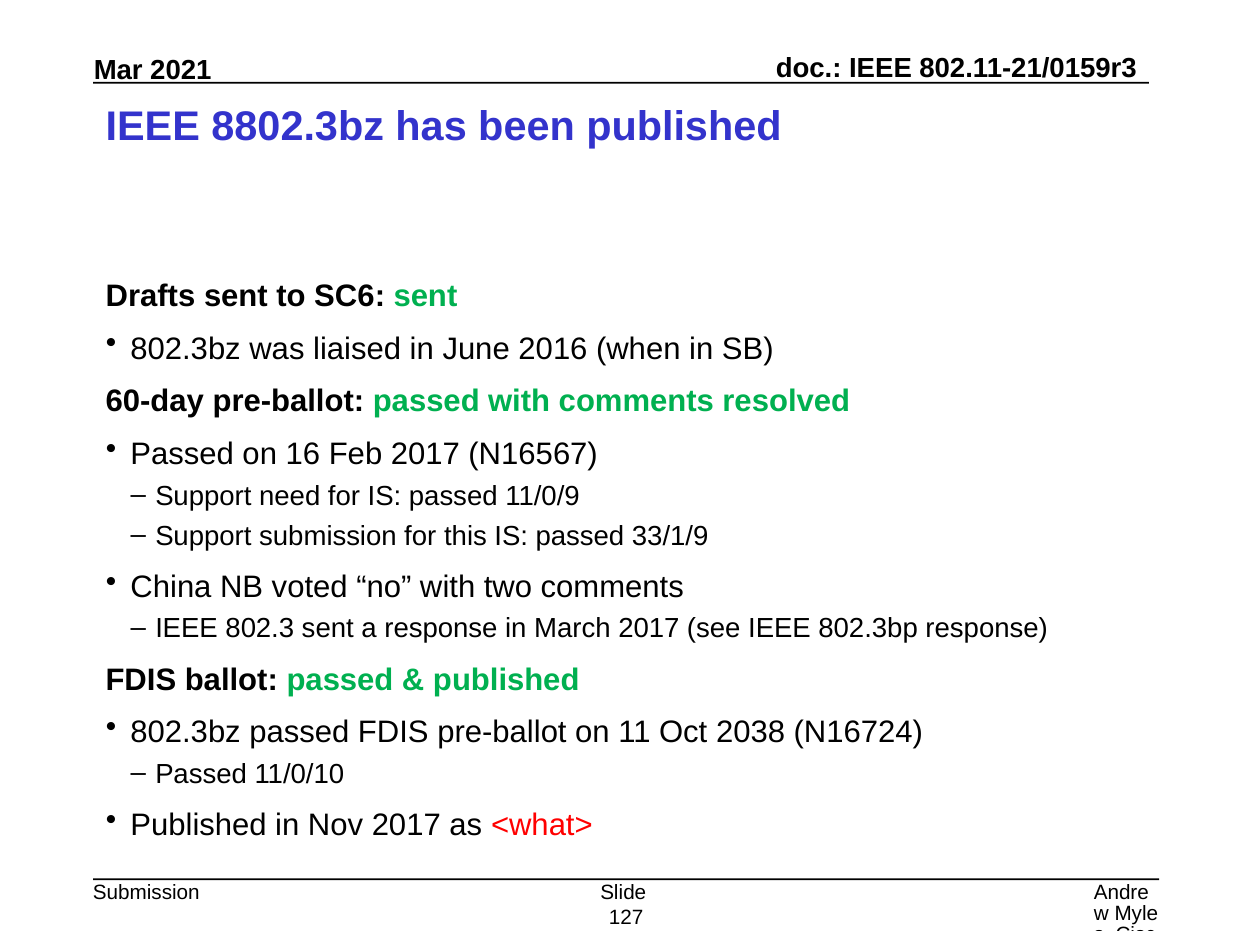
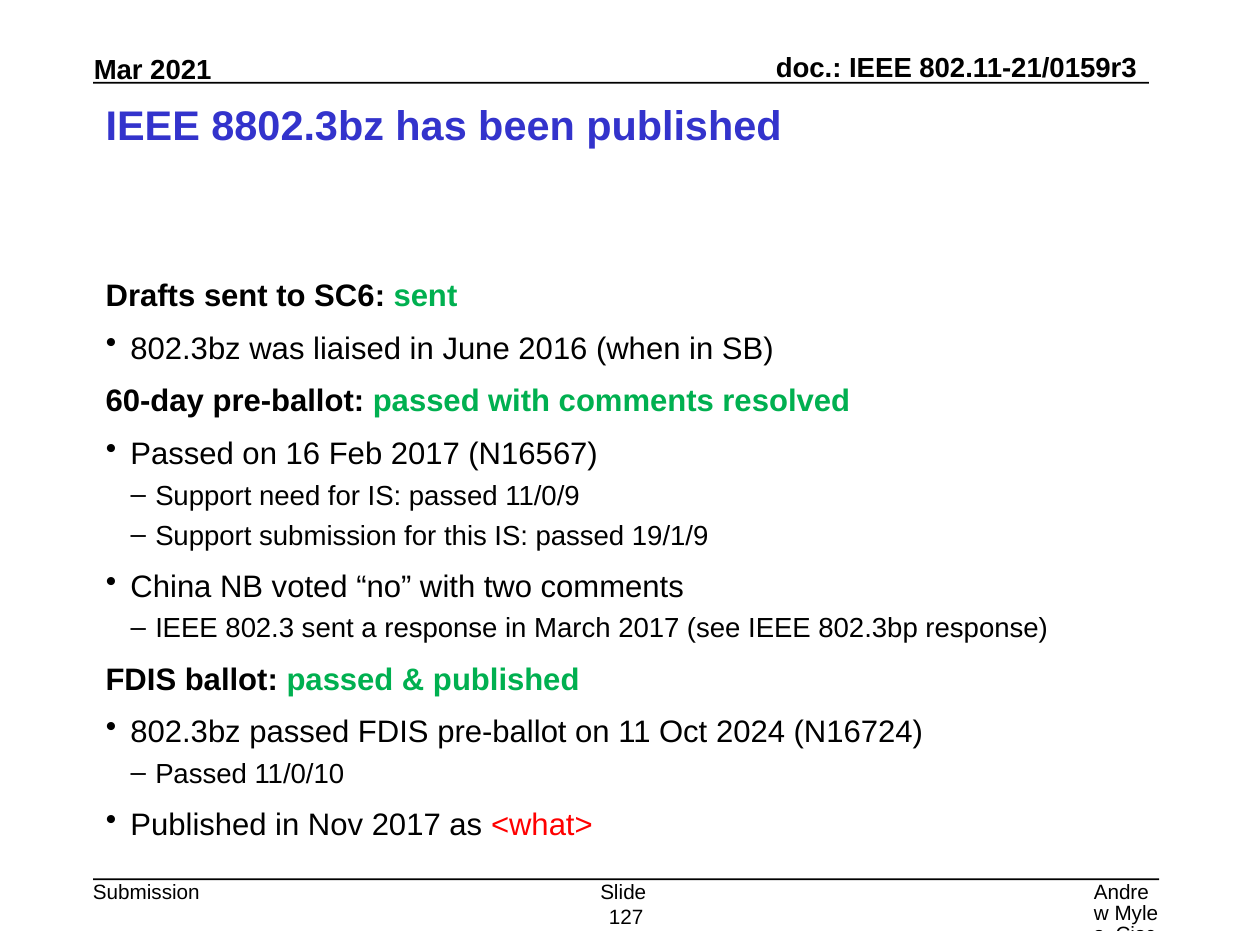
33/1/9: 33/1/9 -> 19/1/9
2038: 2038 -> 2024
